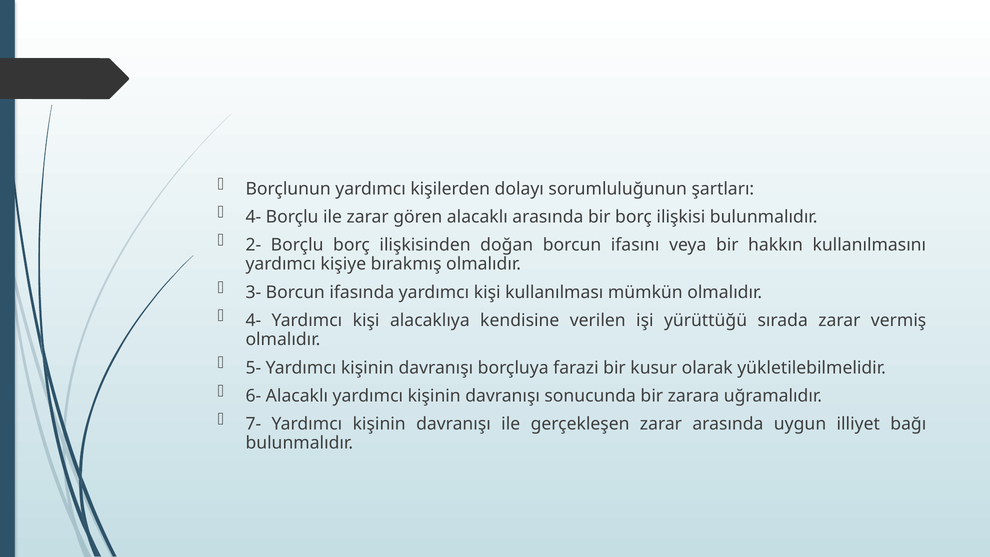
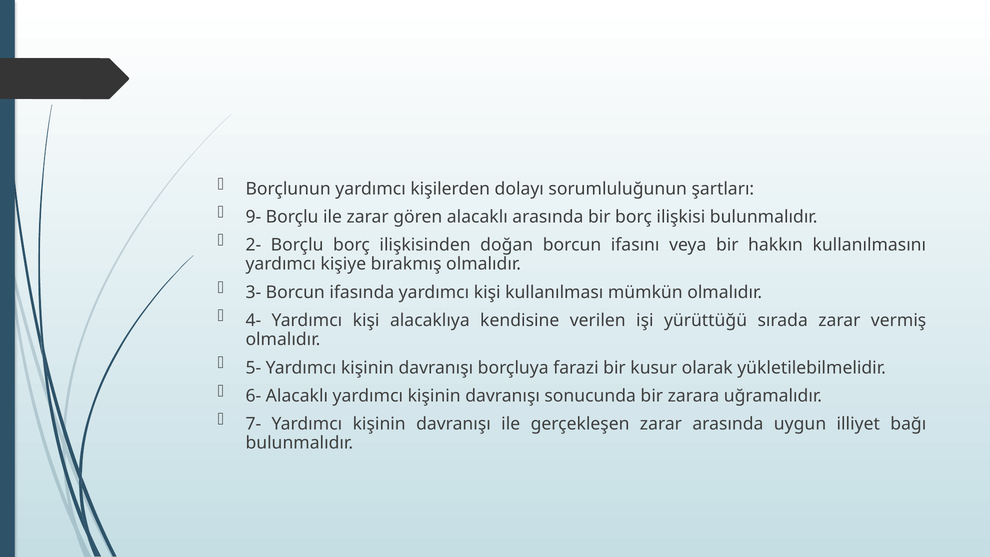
4- at (253, 217): 4- -> 9-
